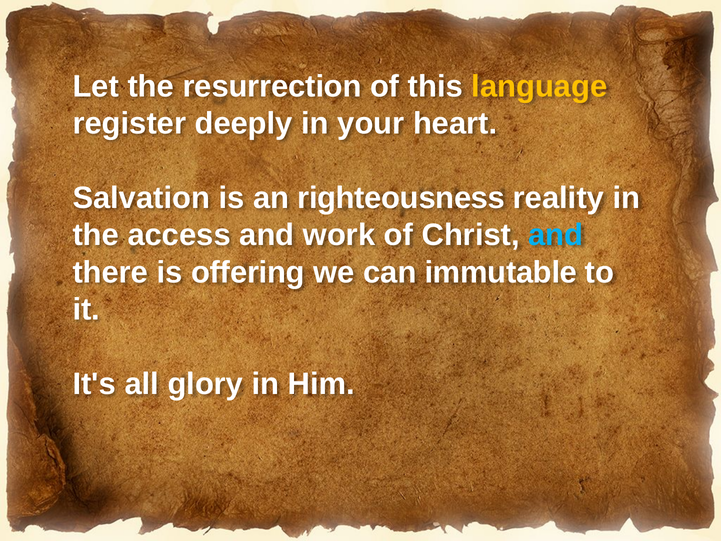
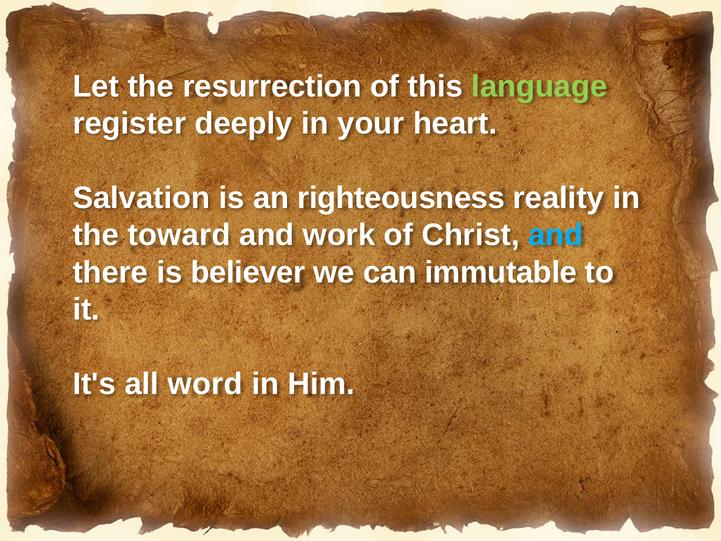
language colour: yellow -> light green
access: access -> toward
offering: offering -> believer
glory: glory -> word
